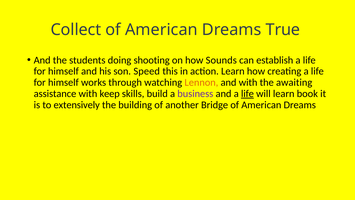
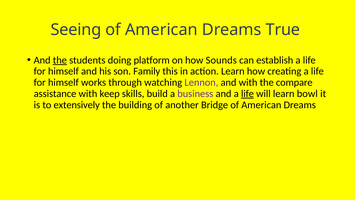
Collect: Collect -> Seeing
the at (60, 60) underline: none -> present
shooting: shooting -> platform
Speed: Speed -> Family
Lennon colour: orange -> purple
awaiting: awaiting -> compare
book: book -> bowl
